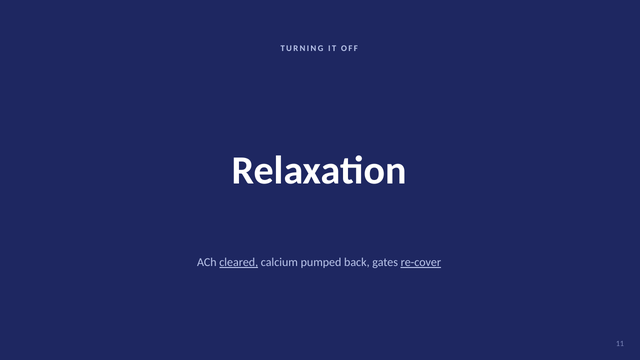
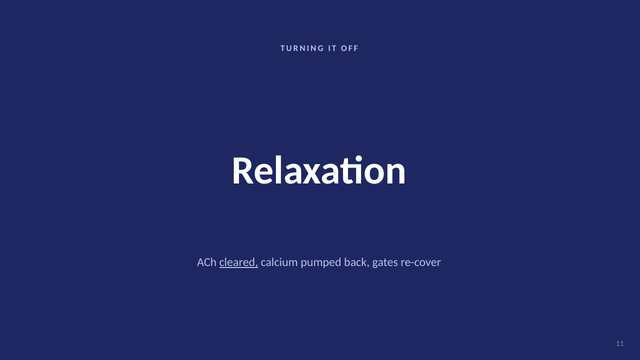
re-cover underline: present -> none
